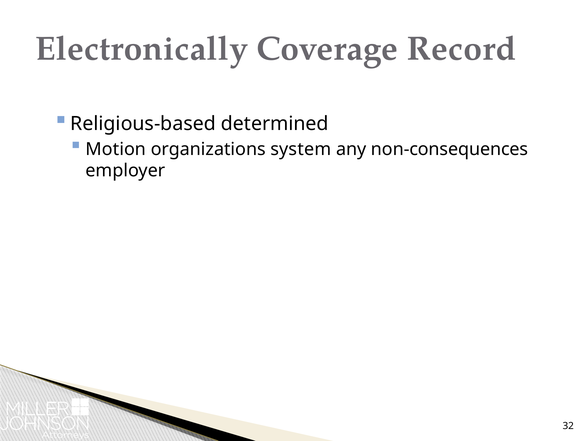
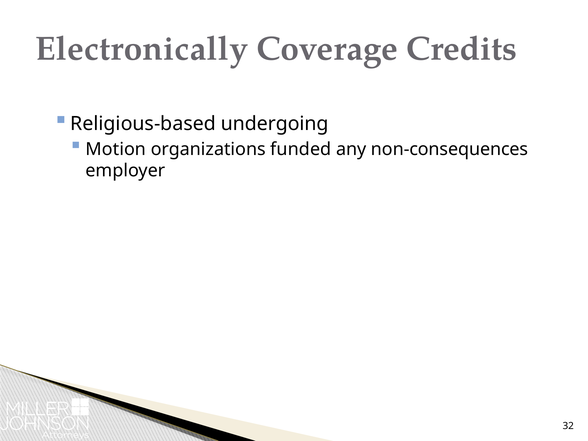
Record: Record -> Credits
determined: determined -> undergoing
system: system -> funded
